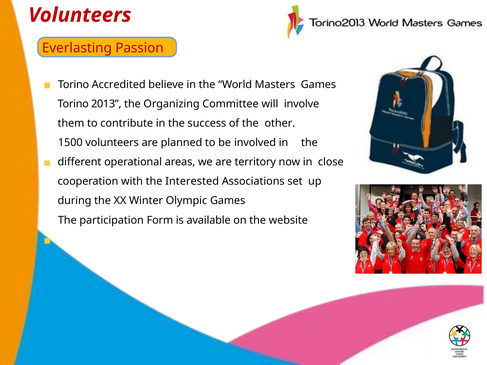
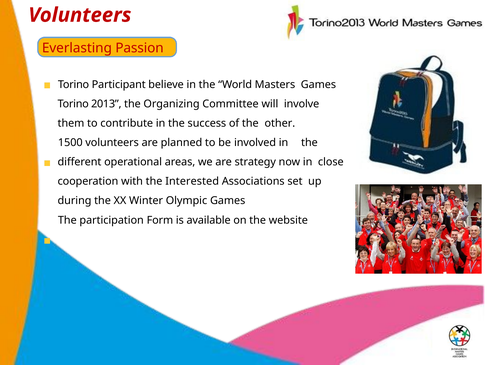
Accredited: Accredited -> Participant
territory: territory -> strategy
